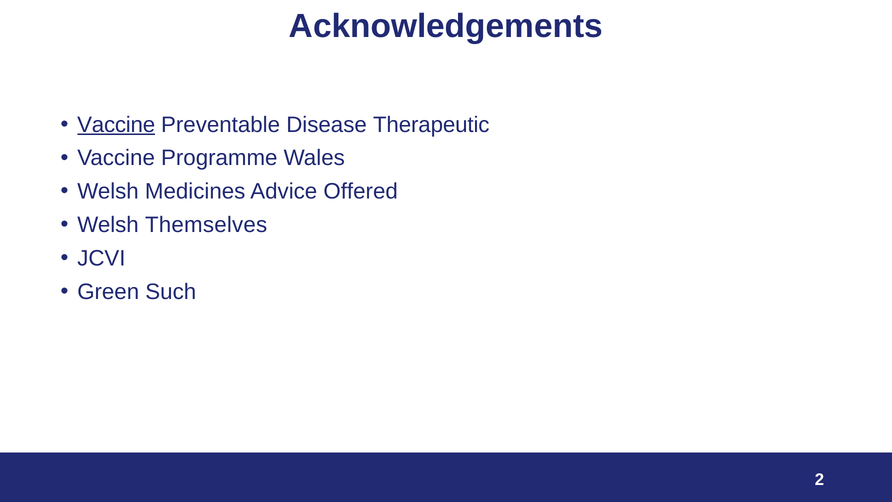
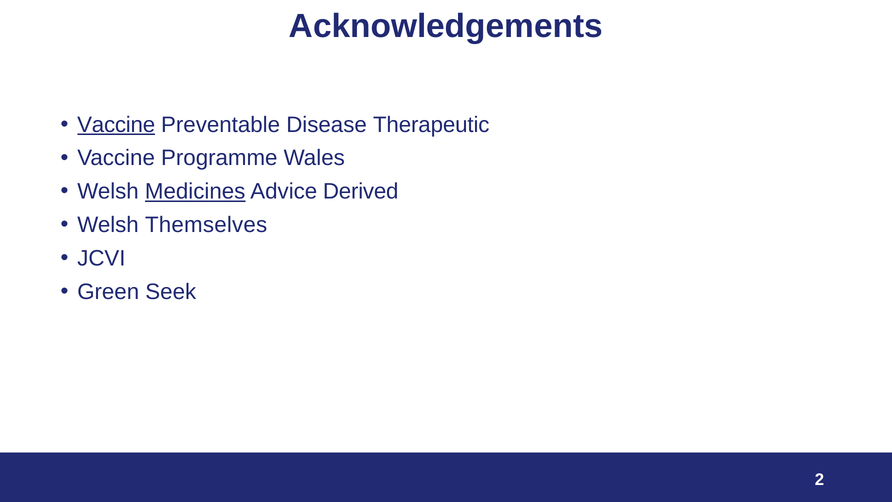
Medicines underline: none -> present
Offered: Offered -> Derived
Such: Such -> Seek
